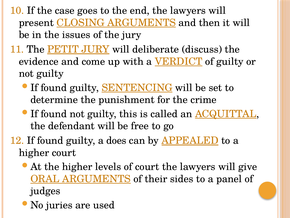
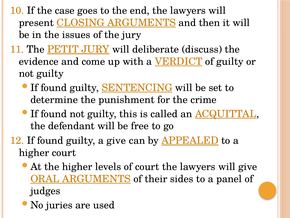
a does: does -> give
